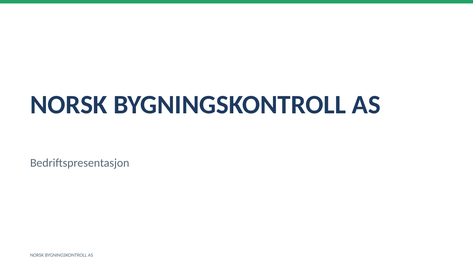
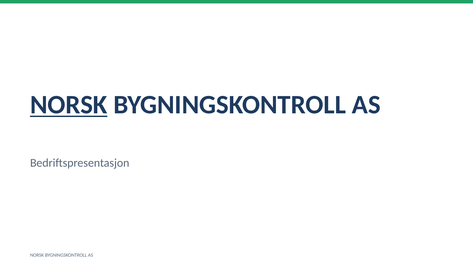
NORSK at (69, 105) underline: none -> present
